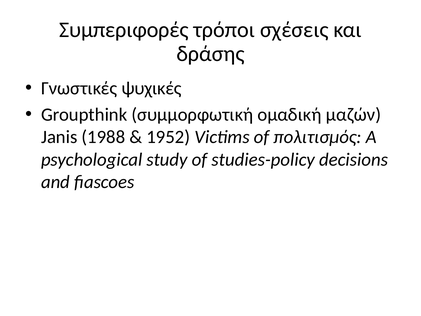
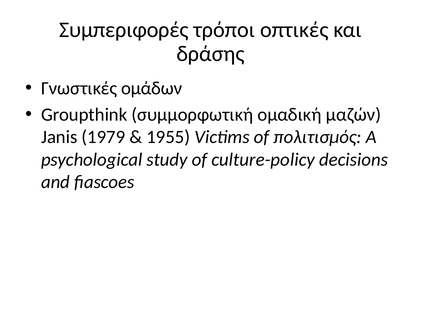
σχέσεις: σχέσεις -> οπτικές
ψυχικές: ψυχικές -> ομάδων
1988: 1988 -> 1979
1952: 1952 -> 1955
studies-policy: studies-policy -> culture-policy
